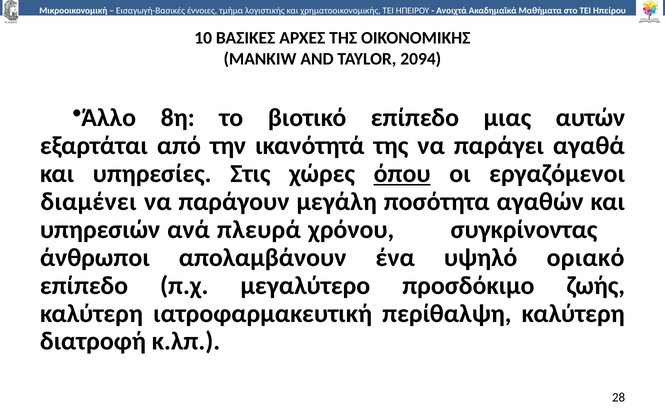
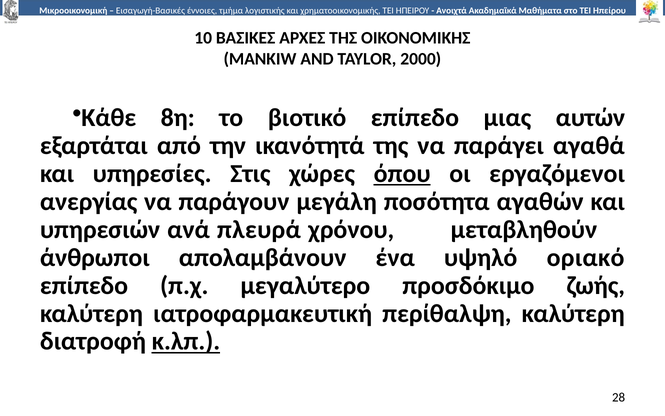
2094: 2094 -> 2000
Άλλο: Άλλο -> Κάθε
διαµένει: διαµένει -> ανεργίας
συγκρίνοντας: συγκρίνοντας -> µεταβληθούν
κ.λπ underline: none -> present
